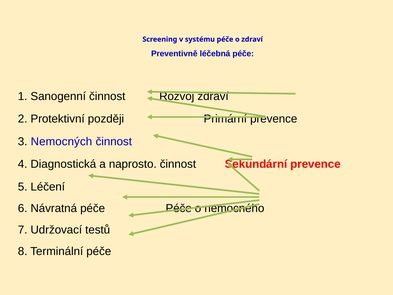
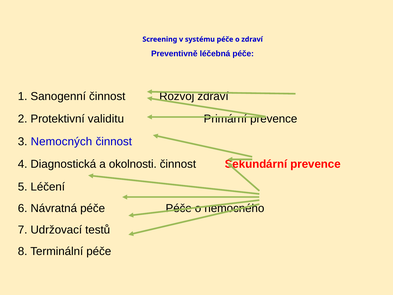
později: později -> validitu
naprosto: naprosto -> okolnosti
